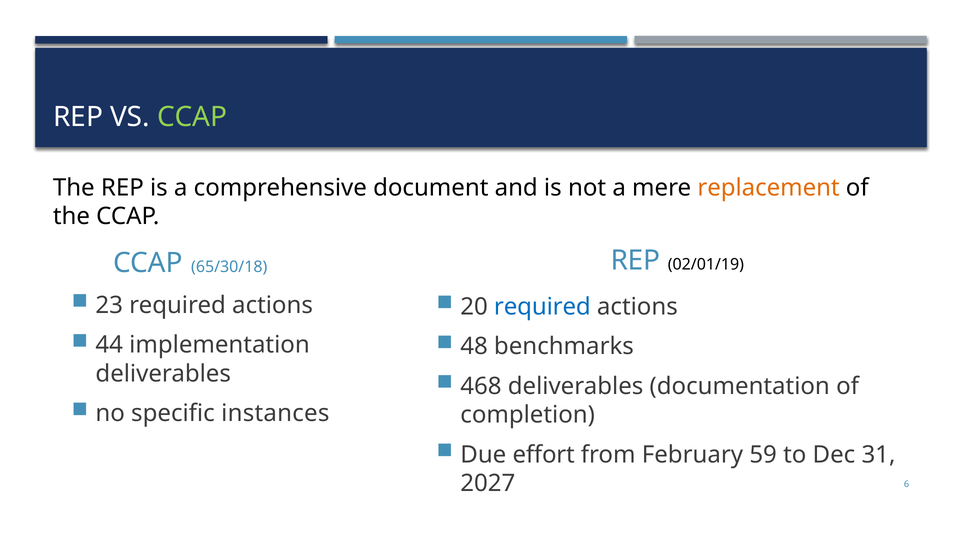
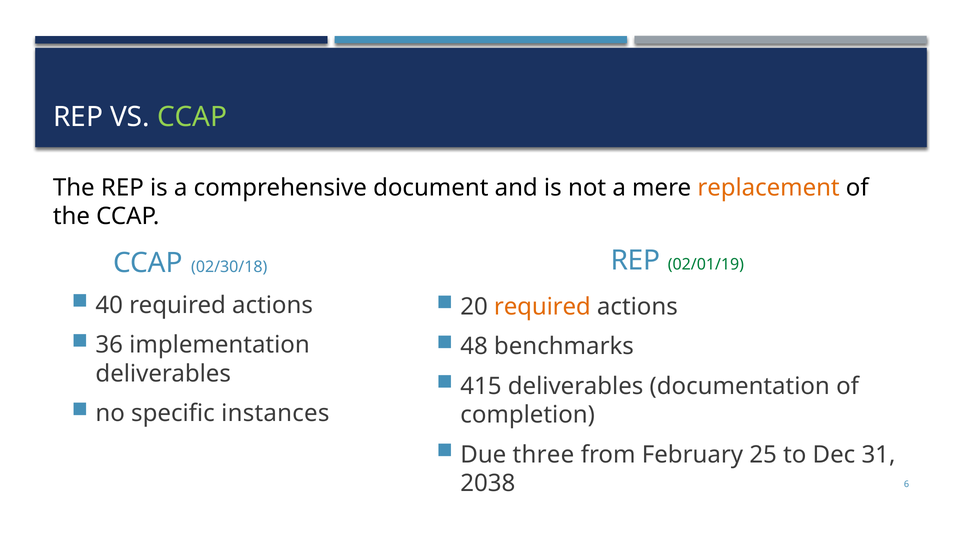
02/01/19 colour: black -> green
65/30/18: 65/30/18 -> 02/30/18
23: 23 -> 40
required at (542, 307) colour: blue -> orange
44: 44 -> 36
468: 468 -> 415
effort: effort -> three
59: 59 -> 25
2027: 2027 -> 2038
